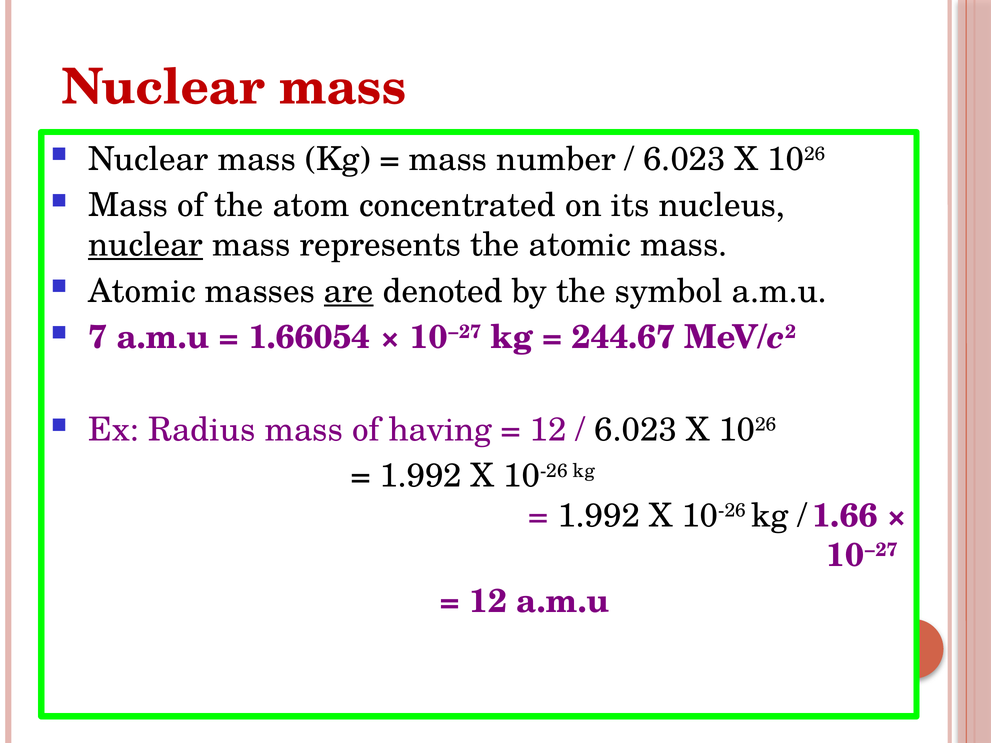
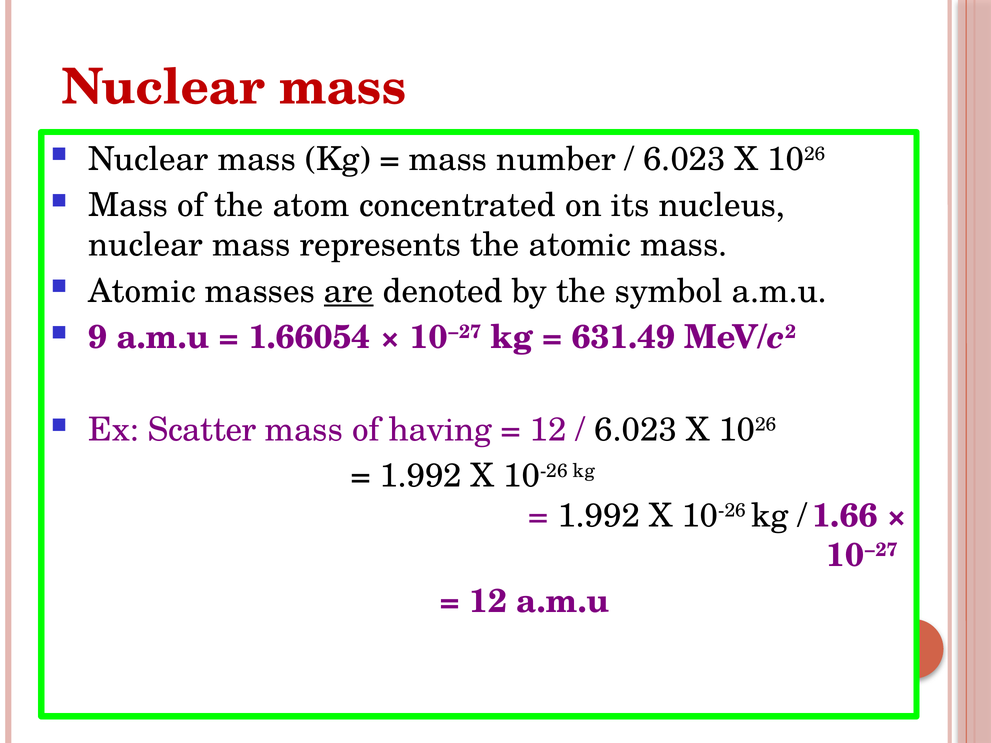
nuclear at (146, 245) underline: present -> none
7: 7 -> 9
244.67: 244.67 -> 631.49
Radius: Radius -> Scatter
